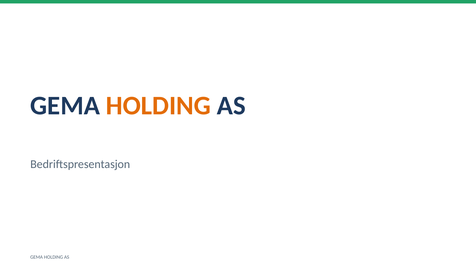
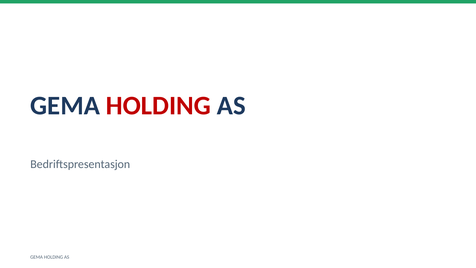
HOLDING at (158, 106) colour: orange -> red
